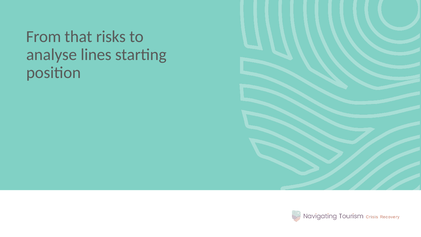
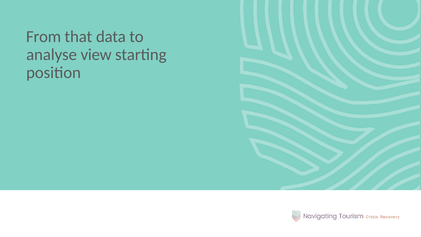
risks: risks -> data
lines: lines -> view
